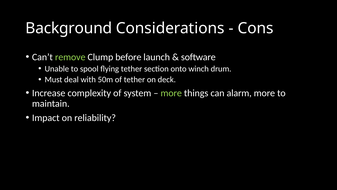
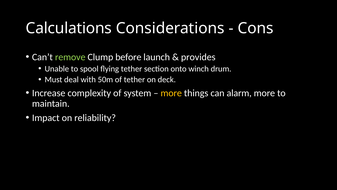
Background: Background -> Calculations
software: software -> provides
more at (171, 93) colour: light green -> yellow
